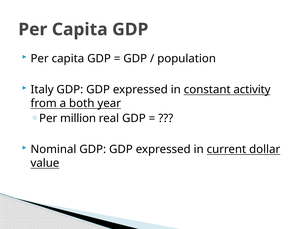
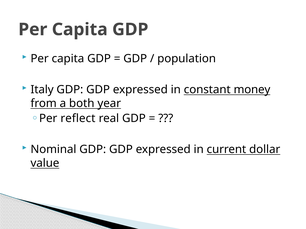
activity: activity -> money
million: million -> reflect
